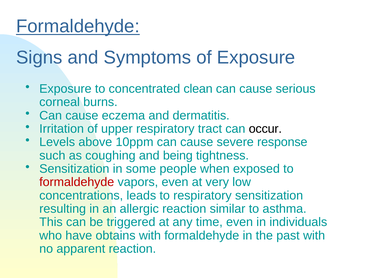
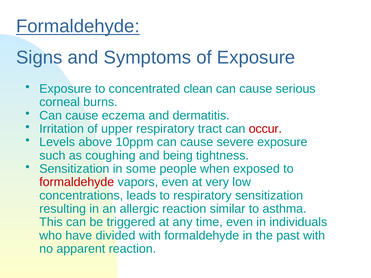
occur colour: black -> red
severe response: response -> exposure
obtains: obtains -> divided
